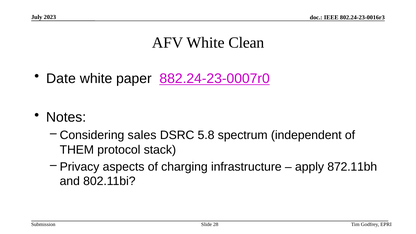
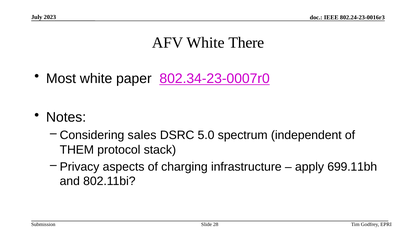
Clean: Clean -> There
Date: Date -> Most
882.24-23-0007r0: 882.24-23-0007r0 -> 802.34-23-0007r0
5.8: 5.8 -> 5.0
872.11bh: 872.11bh -> 699.11bh
